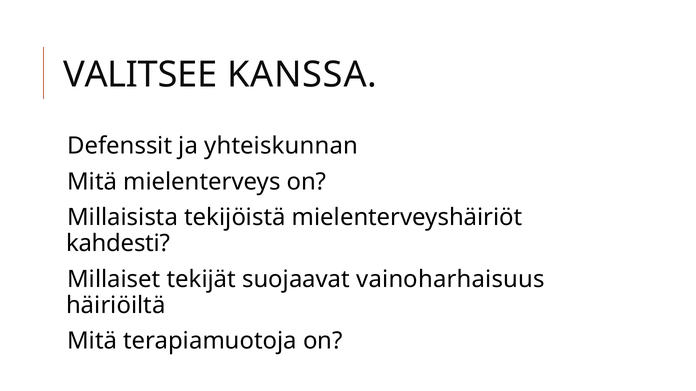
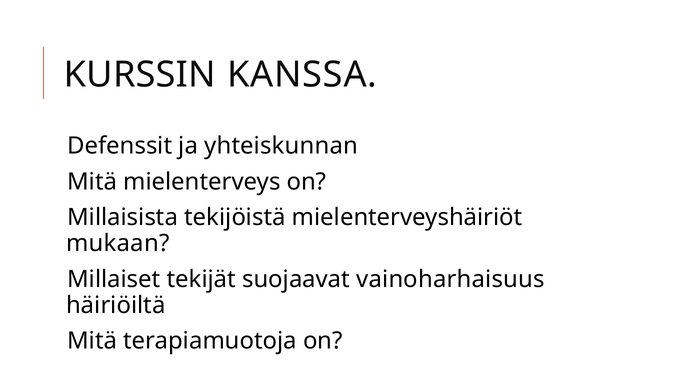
VALITSEE: VALITSEE -> KURSSIN
kahdesti: kahdesti -> mukaan
